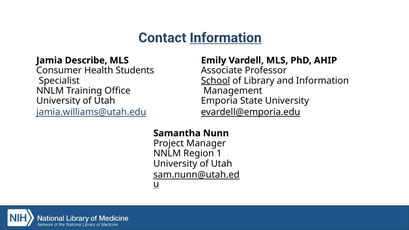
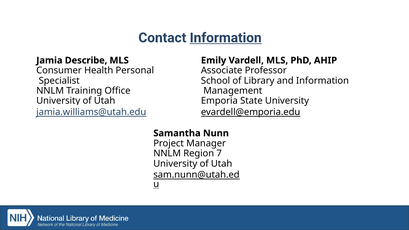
Students: Students -> Personal
School underline: present -> none
1: 1 -> 7
